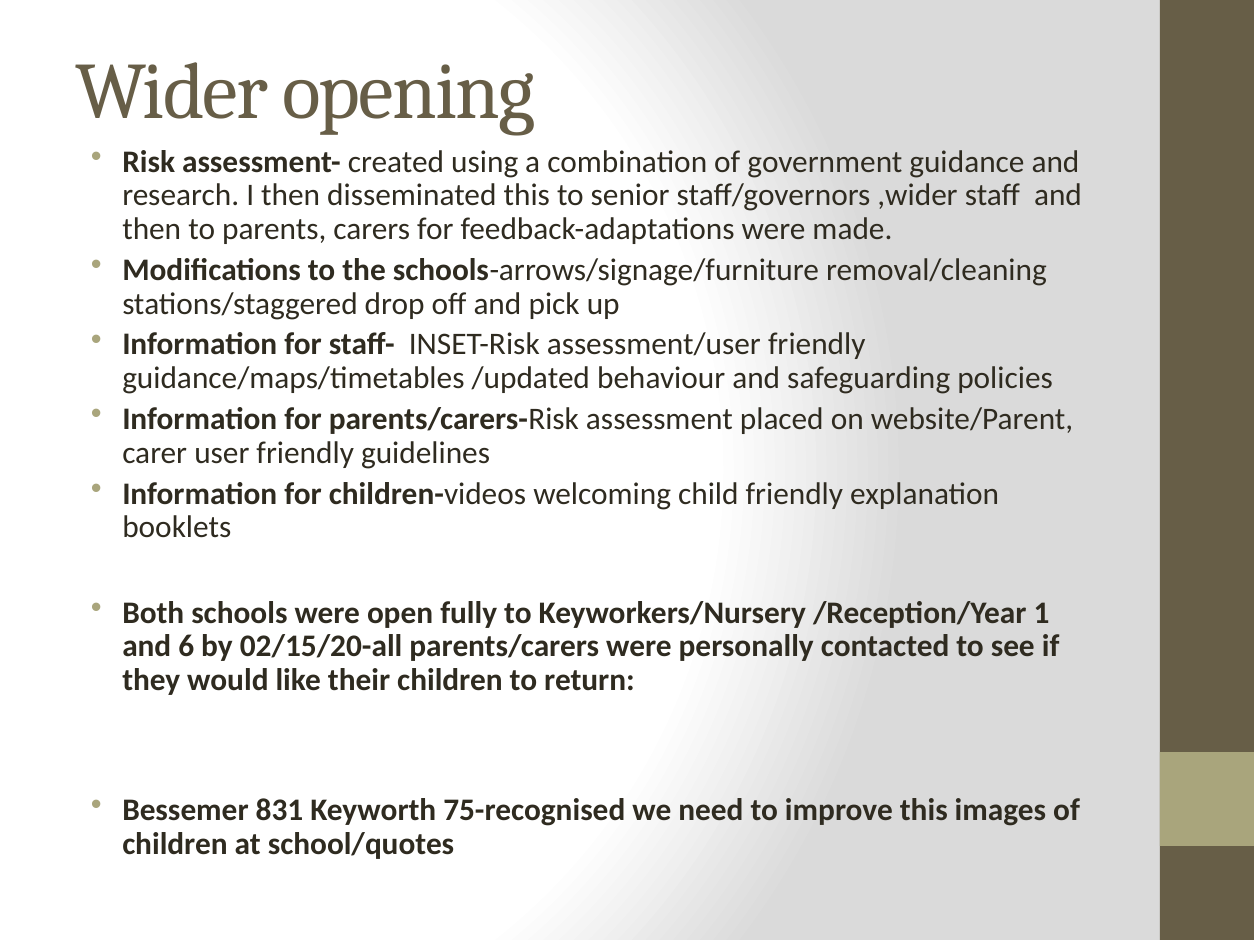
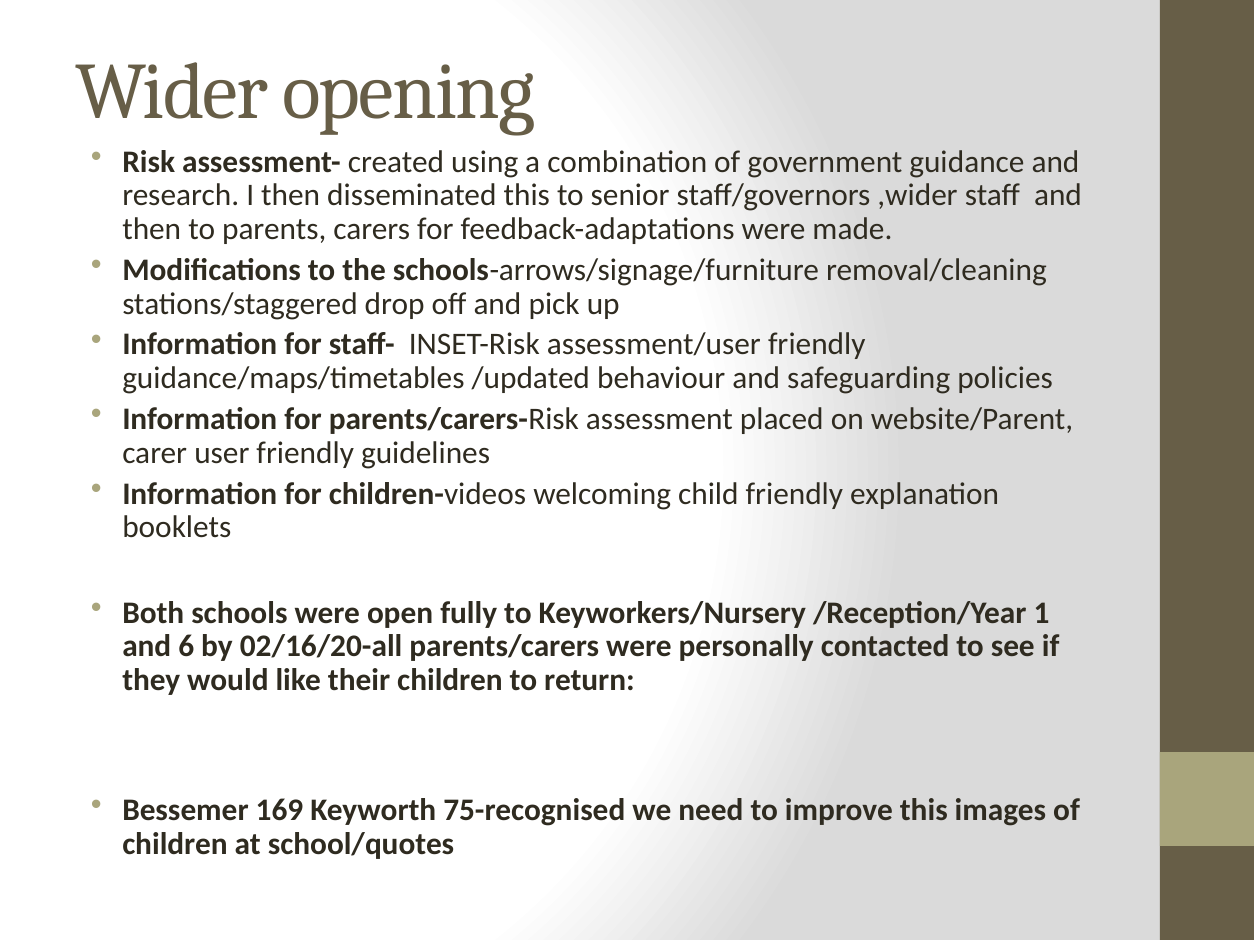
02/15/20-all: 02/15/20-all -> 02/16/20-all
831: 831 -> 169
